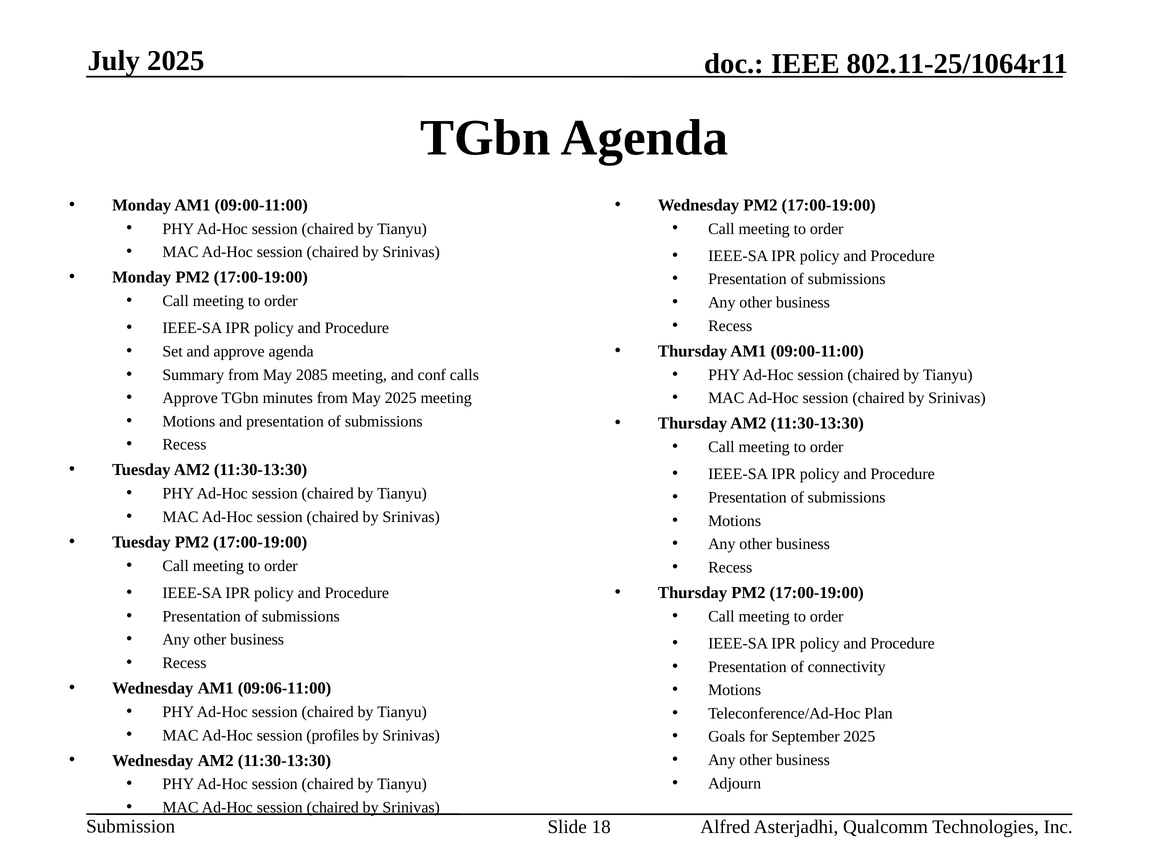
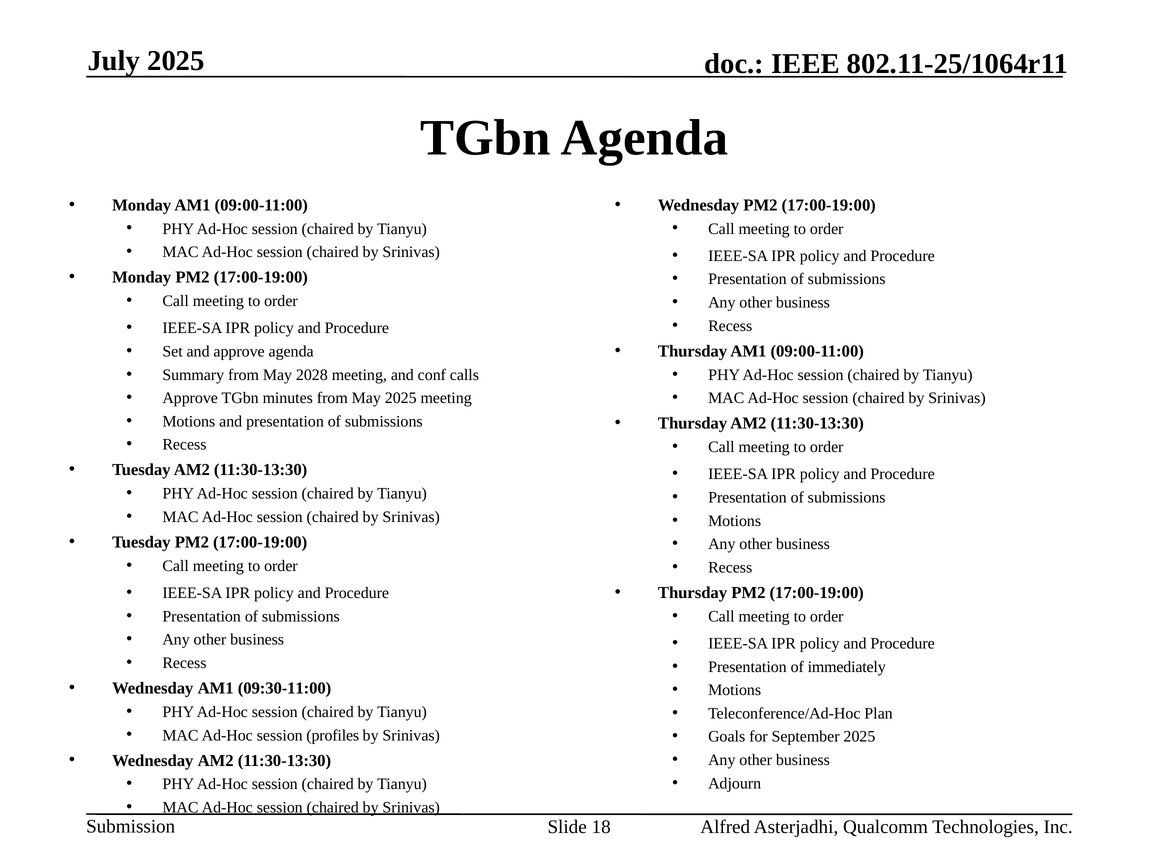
2085: 2085 -> 2028
connectivity: connectivity -> immediately
09:06-11:00: 09:06-11:00 -> 09:30-11:00
